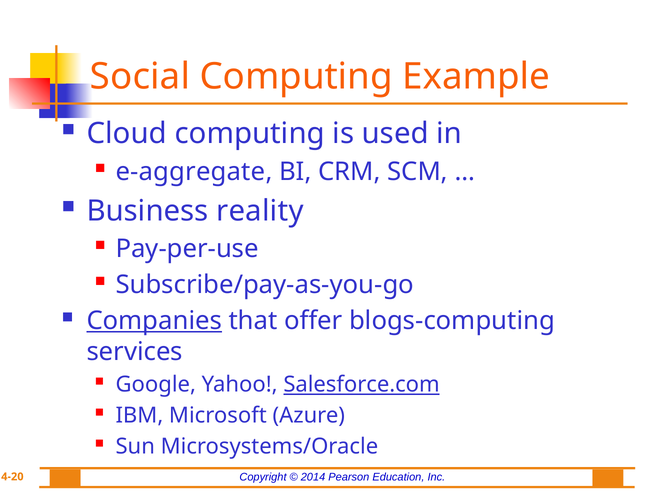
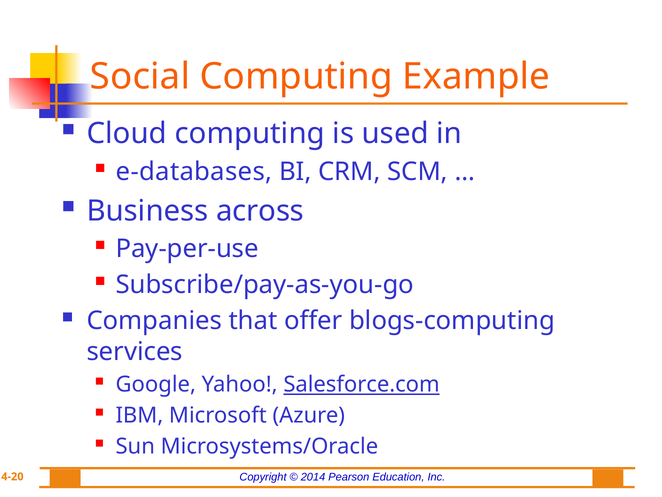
e-aggregate: e-aggregate -> e-databases
reality: reality -> across
Companies underline: present -> none
